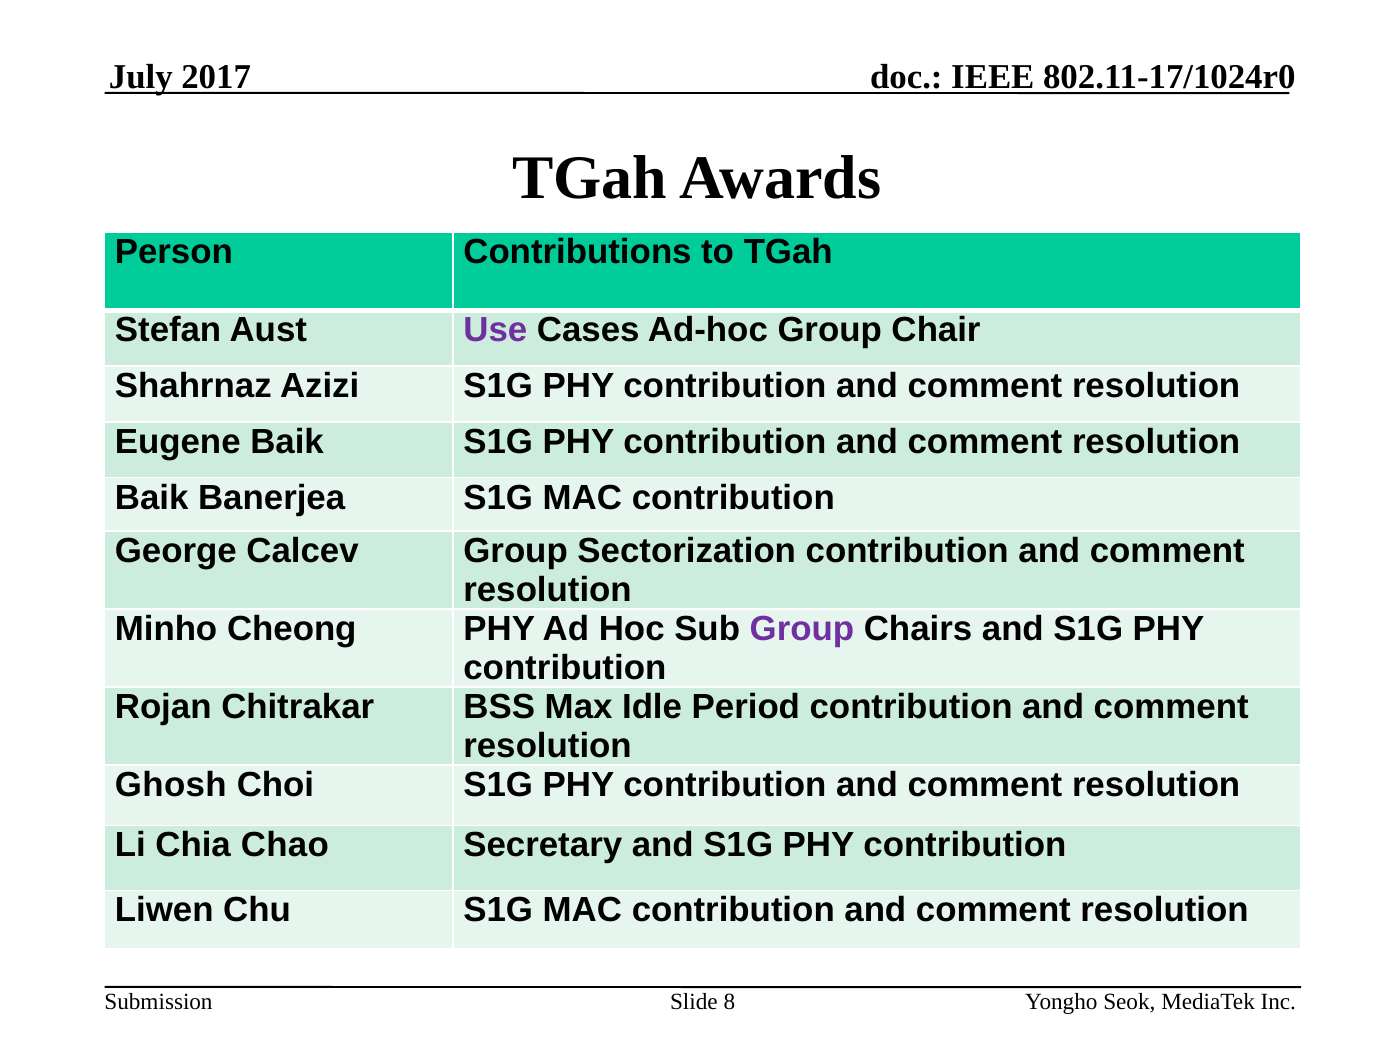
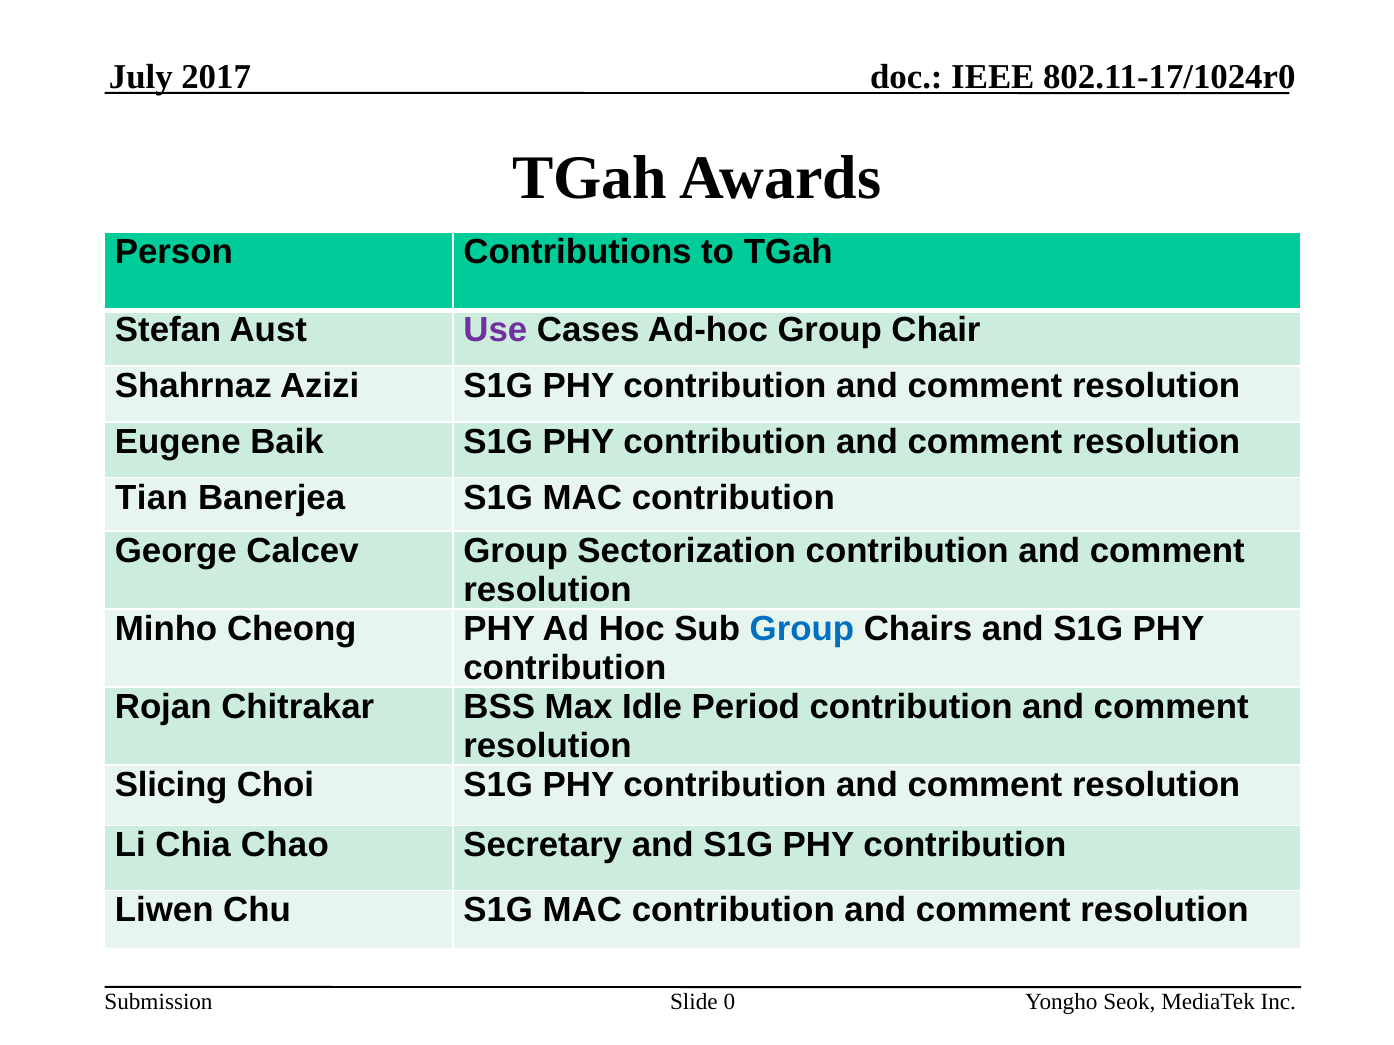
Baik at (152, 498): Baik -> Tian
Group at (802, 629) colour: purple -> blue
Ghosh: Ghosh -> Slicing
8: 8 -> 0
